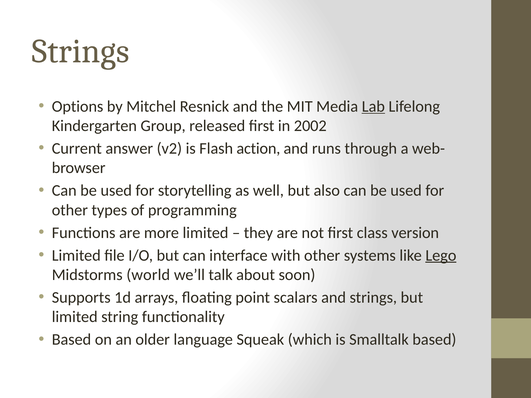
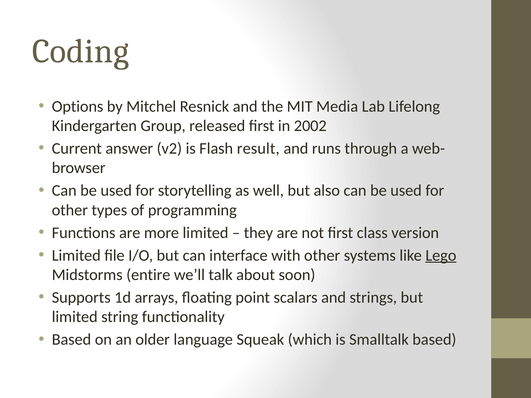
Strings at (81, 51): Strings -> Coding
Lab underline: present -> none
action: action -> result
world: world -> entire
